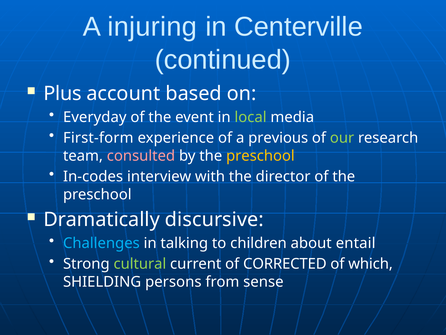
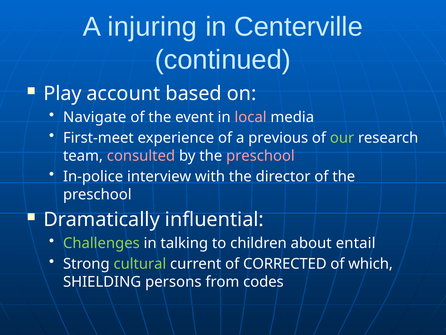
Plus: Plus -> Play
Everyday: Everyday -> Navigate
local colour: light green -> pink
First-form: First-form -> First-meet
preschool at (260, 156) colour: yellow -> pink
In-codes: In-codes -> In-police
discursive: discursive -> influential
Challenges colour: light blue -> light green
sense: sense -> codes
